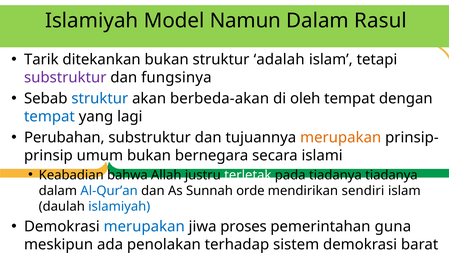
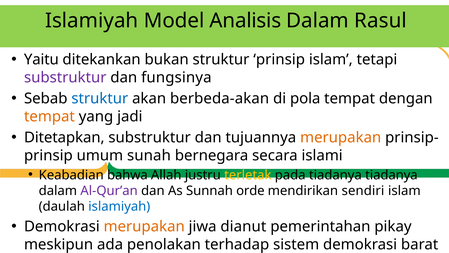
Namun: Namun -> Analisis
Tarik: Tarik -> Yaitu
struktur adalah: adalah -> prinsip
oleh: oleh -> pola
tempat at (49, 116) colour: blue -> orange
lagi: lagi -> jadi
Perubahan: Perubahan -> Ditetapkan
umum bukan: bukan -> sunah
terletak colour: white -> yellow
Al-Qur’an colour: blue -> purple
merupakan at (144, 226) colour: blue -> orange
proses: proses -> dianut
guna: guna -> pikay
